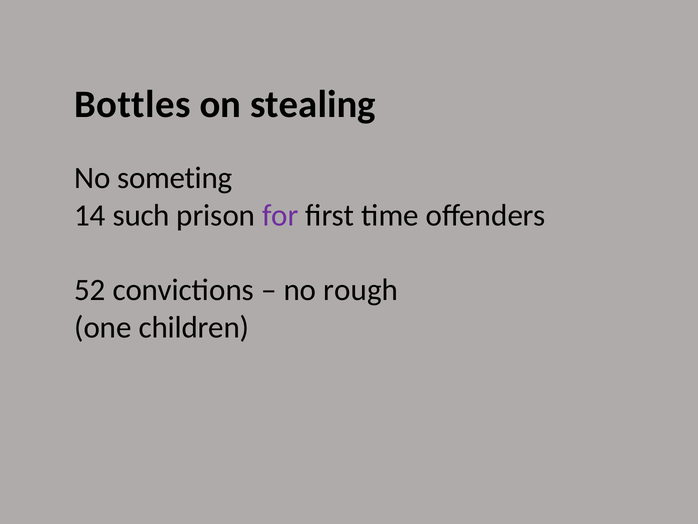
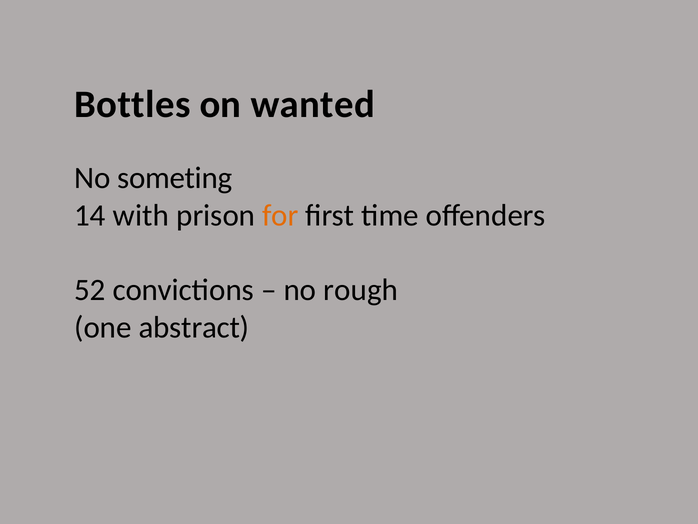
stealing: stealing -> wanted
such: such -> with
for colour: purple -> orange
children: children -> abstract
